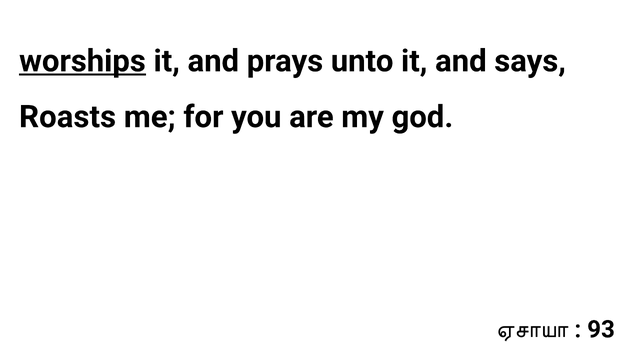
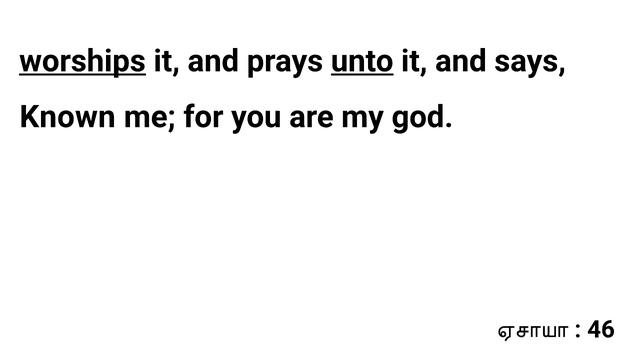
unto underline: none -> present
Roasts: Roasts -> Known
93: 93 -> 46
